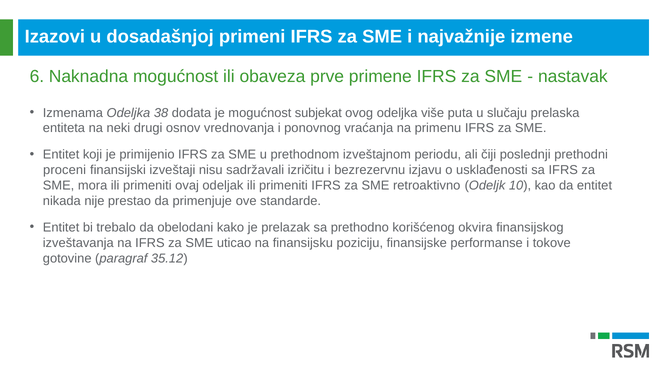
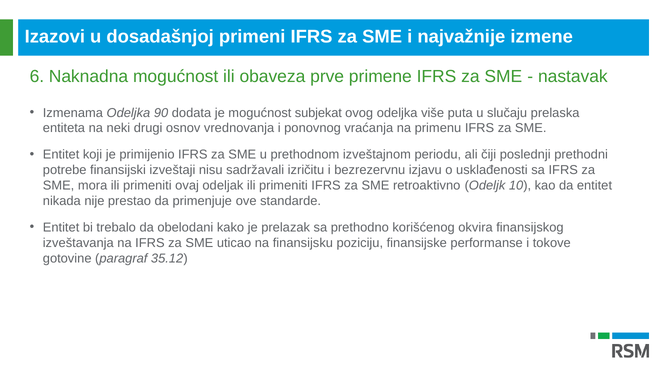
38: 38 -> 90
proceni: proceni -> potrebe
